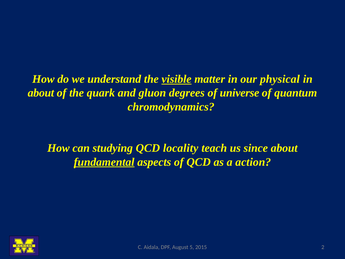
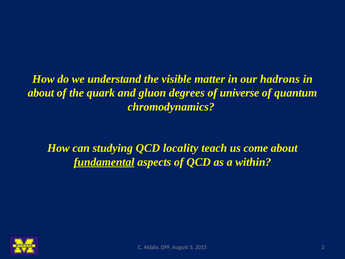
visible underline: present -> none
physical: physical -> hadrons
since: since -> come
action: action -> within
